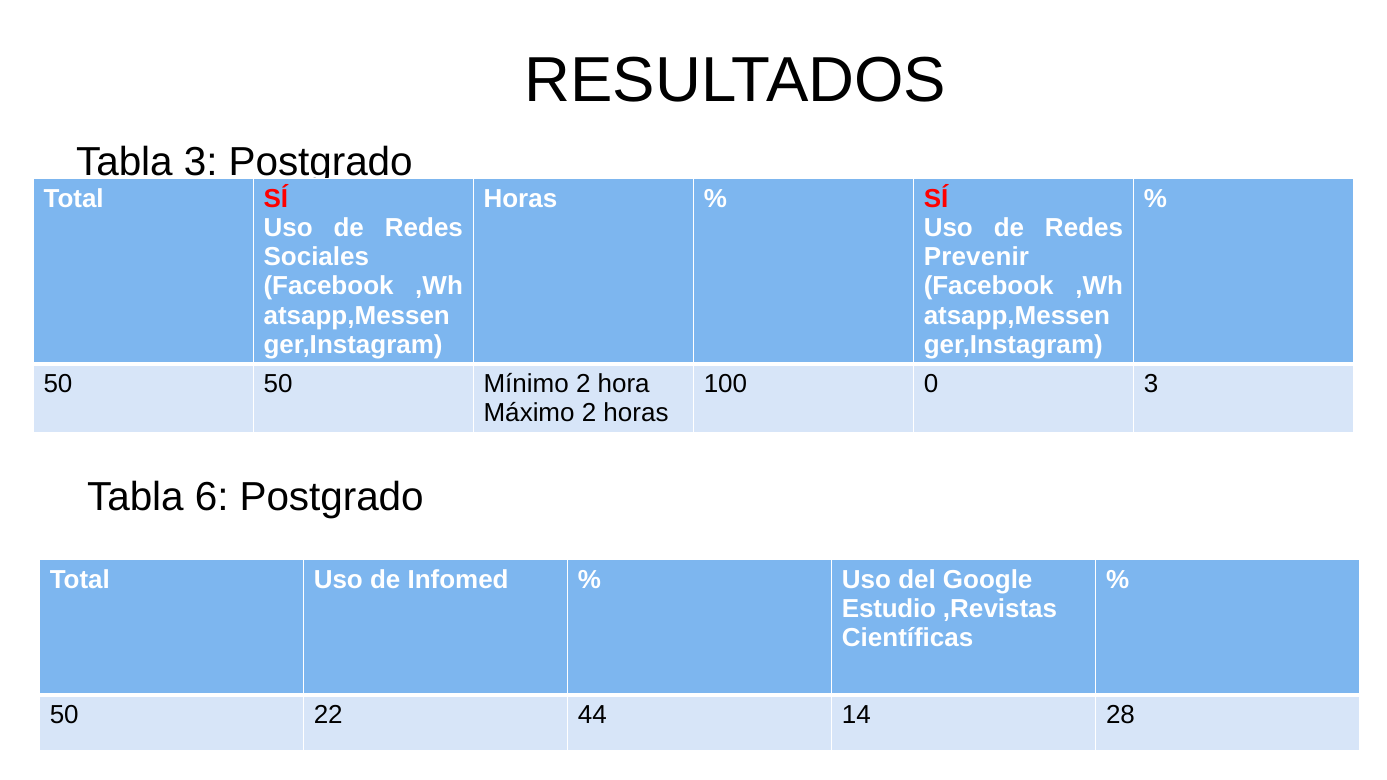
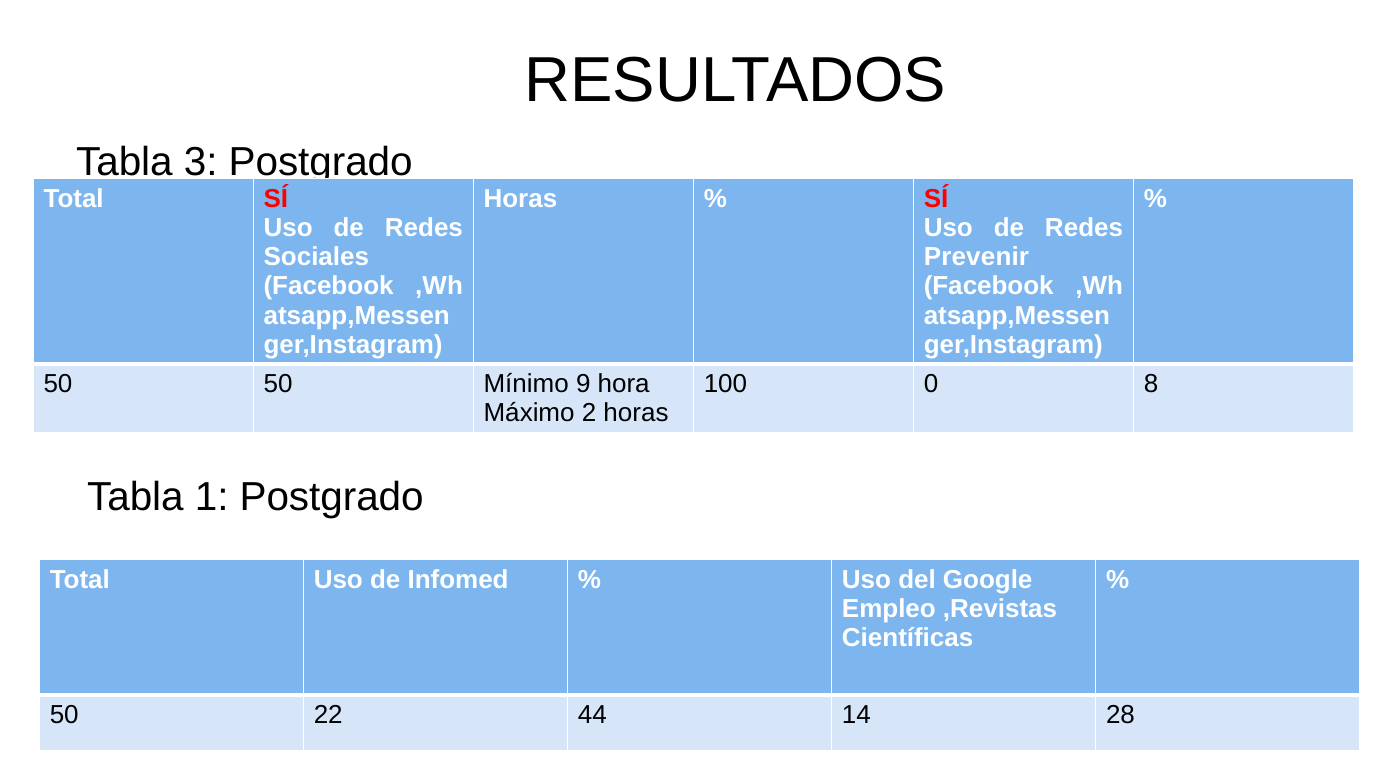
Mínimo 2: 2 -> 9
0 3: 3 -> 8
6: 6 -> 1
Estudio: Estudio -> Empleo
